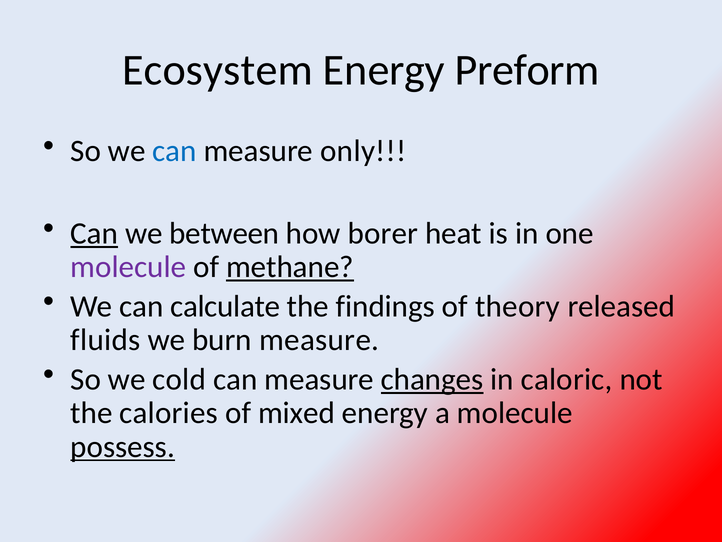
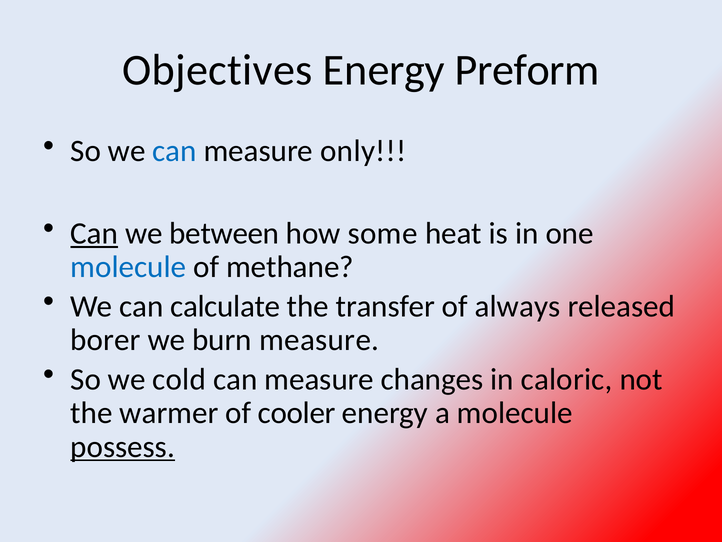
Ecosystem: Ecosystem -> Objectives
borer: borer -> some
molecule at (128, 267) colour: purple -> blue
methane underline: present -> none
findings: findings -> transfer
theory: theory -> always
fluids: fluids -> borer
changes underline: present -> none
calories: calories -> warmer
mixed: mixed -> cooler
